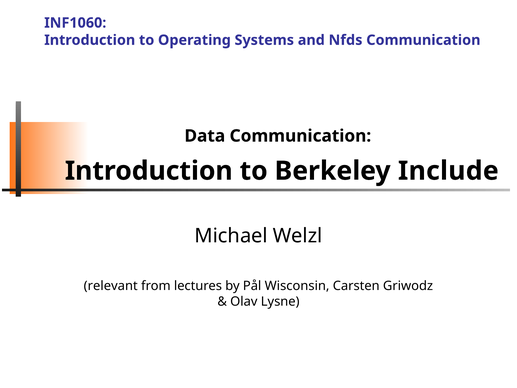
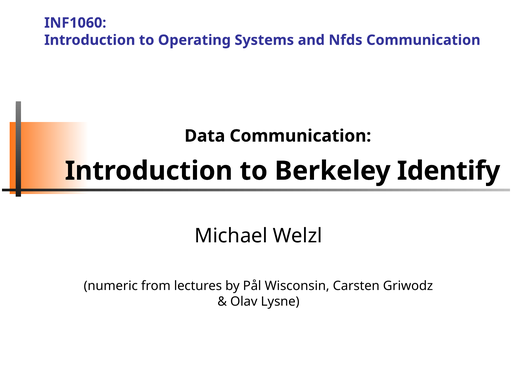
Include: Include -> Identify
relevant: relevant -> numeric
